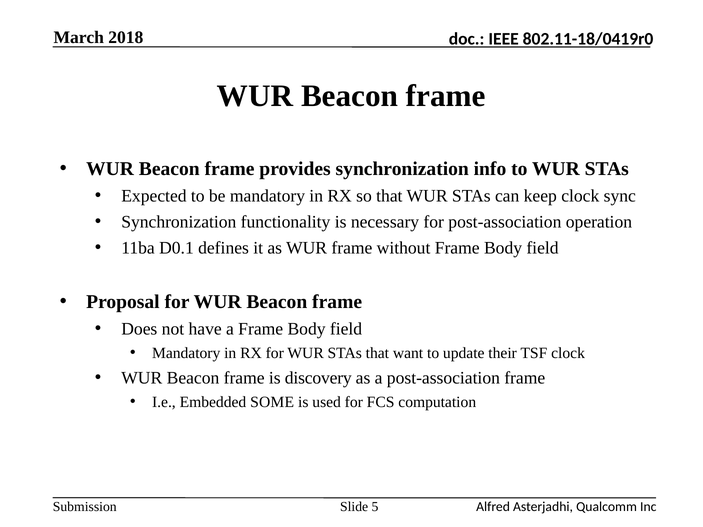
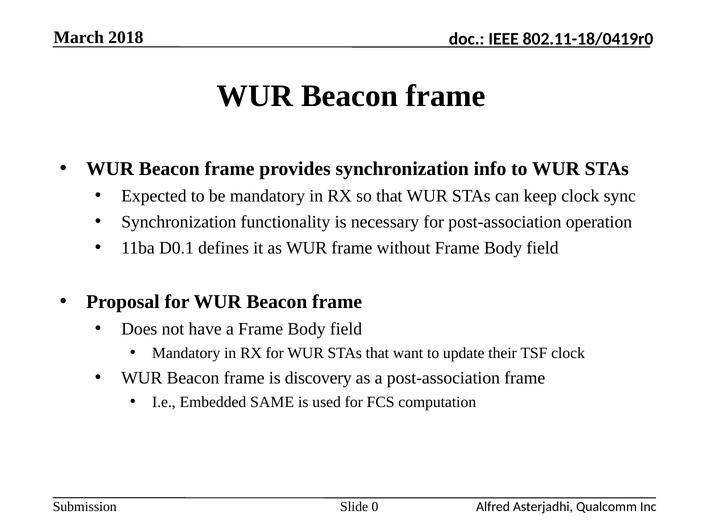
SOME: SOME -> SAME
5: 5 -> 0
